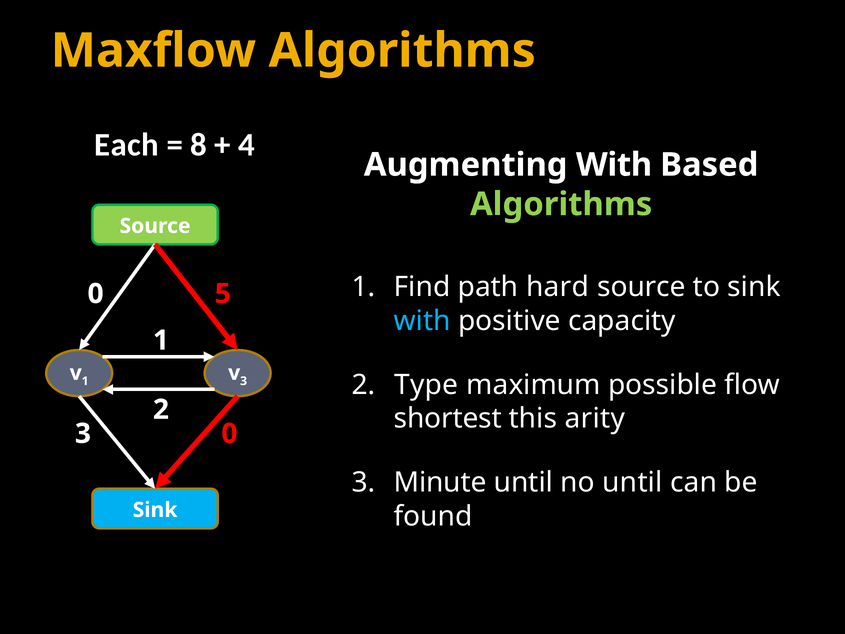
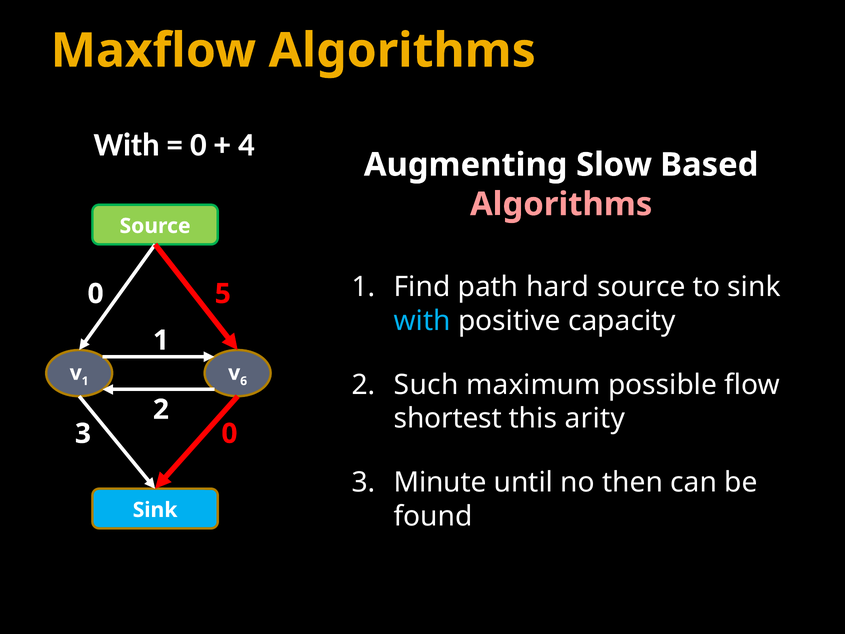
Each at (126, 145): Each -> With
8 at (199, 145): 8 -> 0
Augmenting With: With -> Slow
Algorithms at (561, 204) colour: light green -> pink
3 at (244, 381): 3 -> 6
Type: Type -> Such
no until: until -> then
